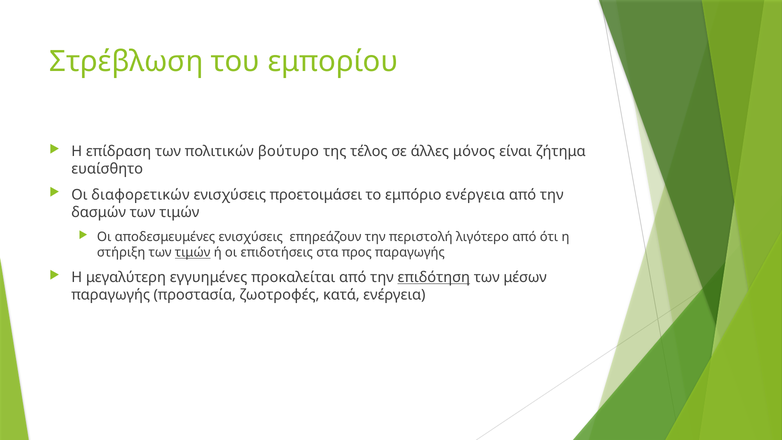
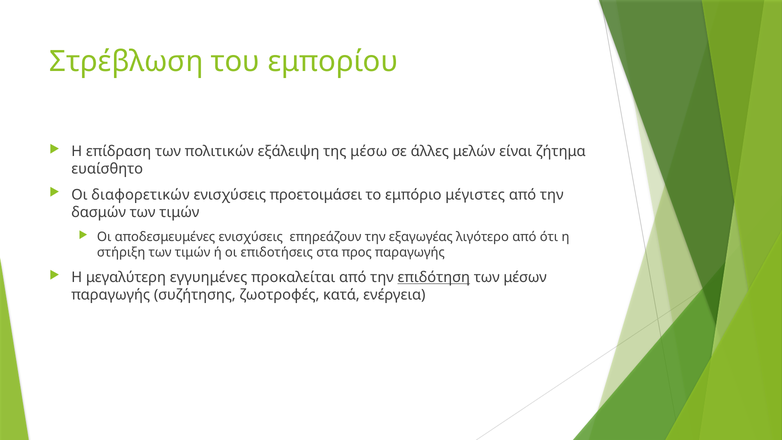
βούτυρο: βούτυρο -> εξάλειψη
τέλος: τέλος -> μέσω
μόνος: μόνος -> μελών
εμπόριο ενέργεια: ενέργεια -> μέγιστες
περιστολή: περιστολή -> εξαγωγέας
τιμών at (193, 253) underline: present -> none
προστασία: προστασία -> συζήτησης
